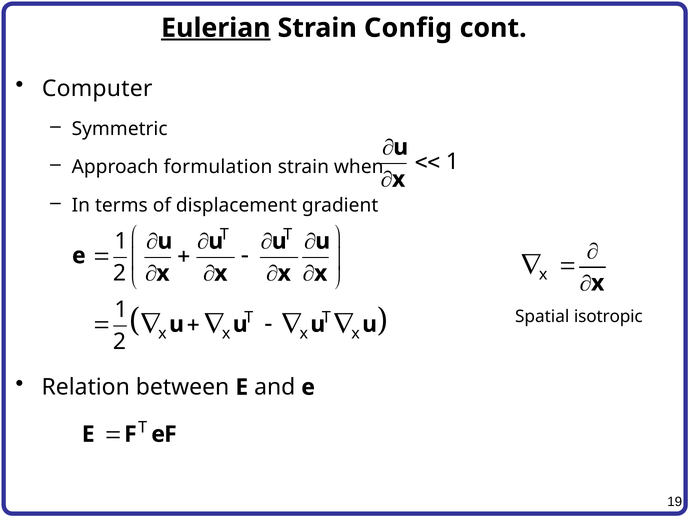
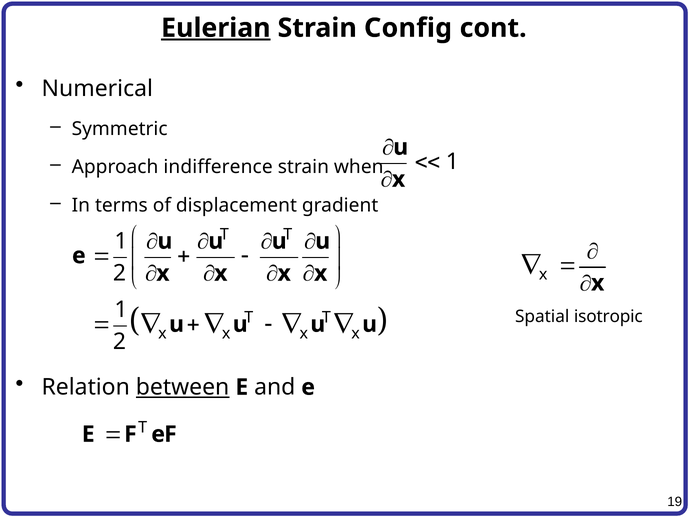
Computer: Computer -> Numerical
formulation: formulation -> indifference
between underline: none -> present
